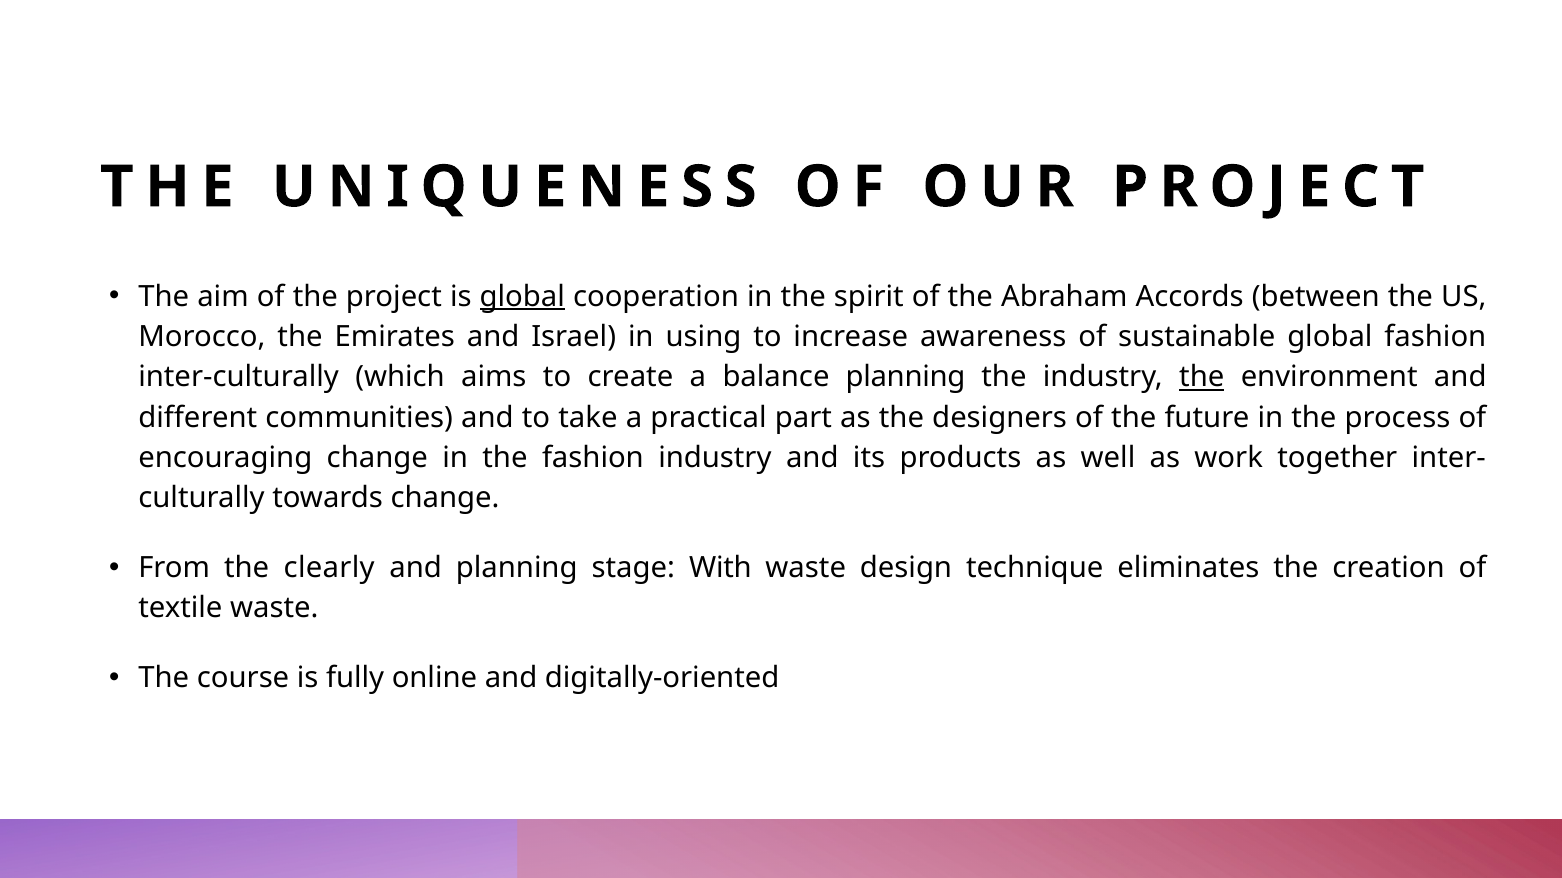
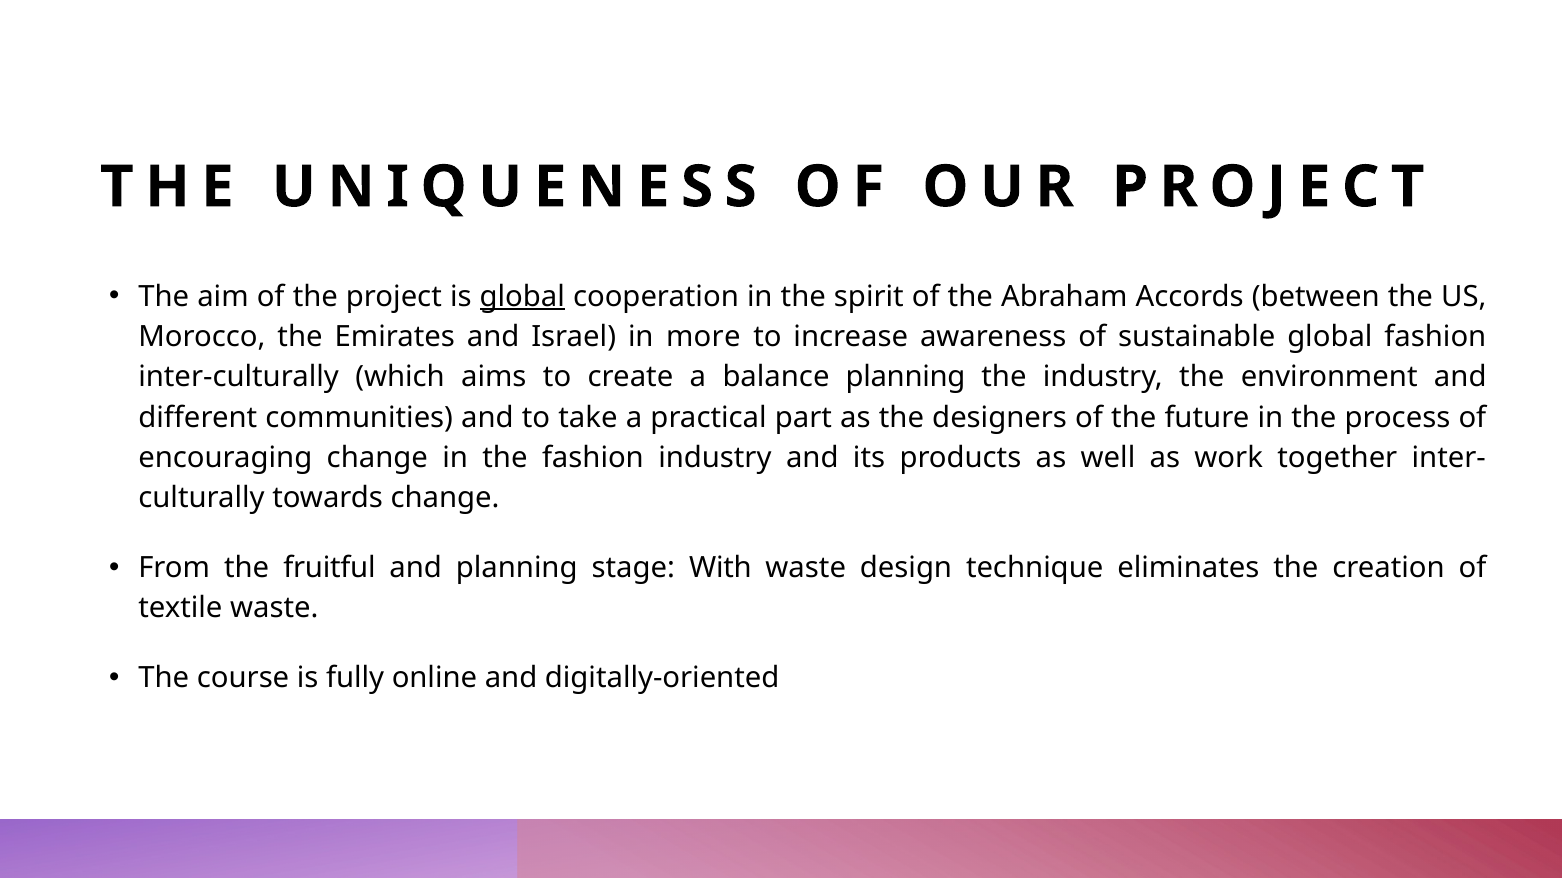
using: using -> more
the at (1202, 377) underline: present -> none
clearly: clearly -> fruitful
